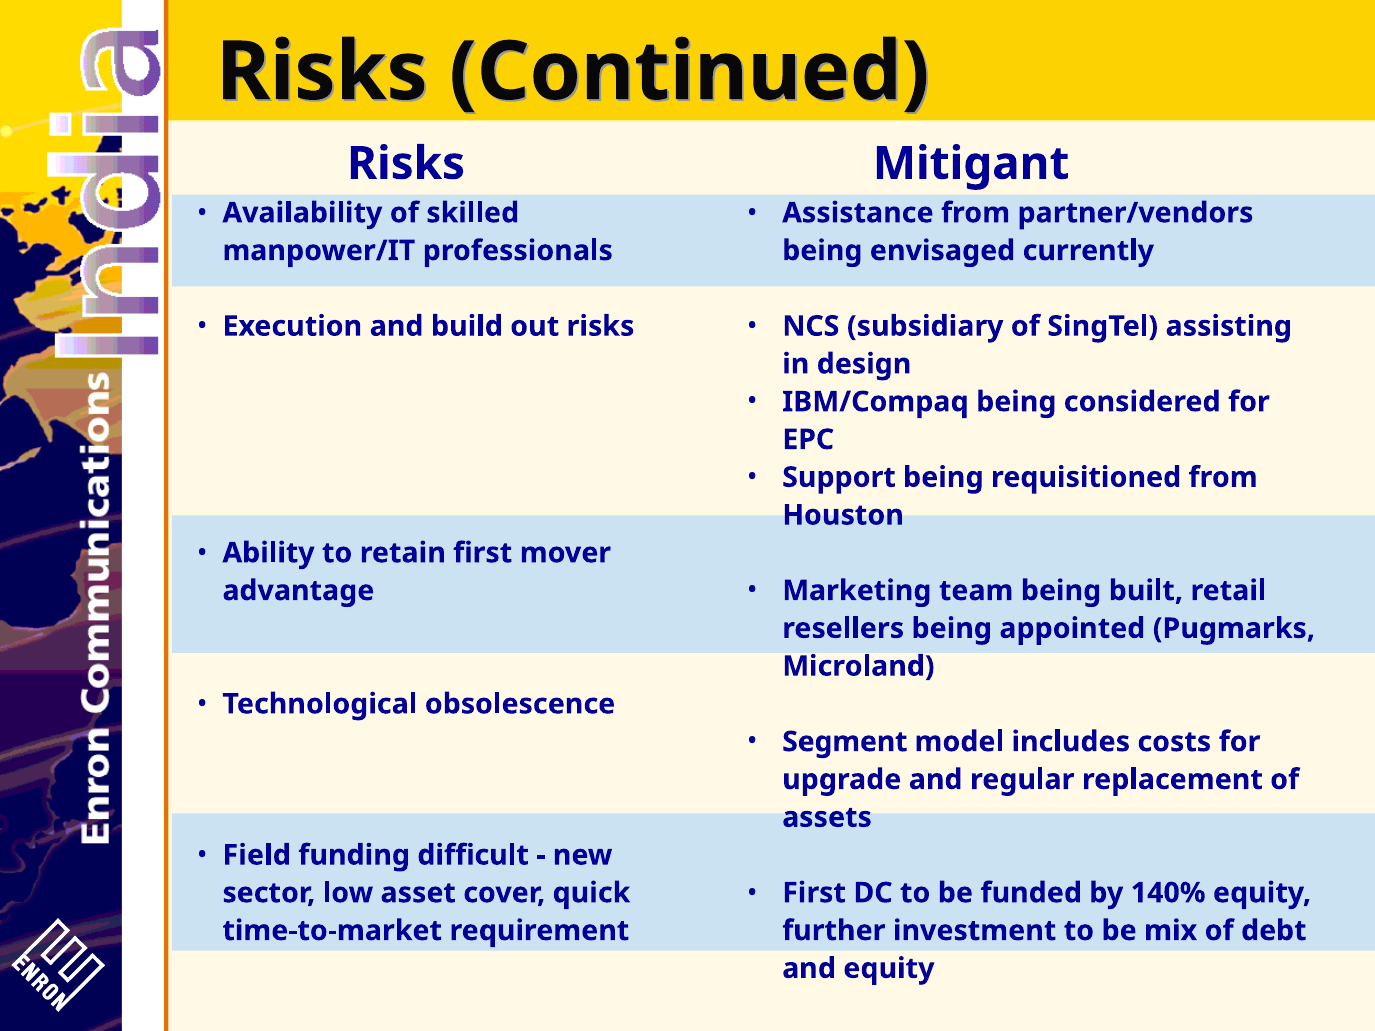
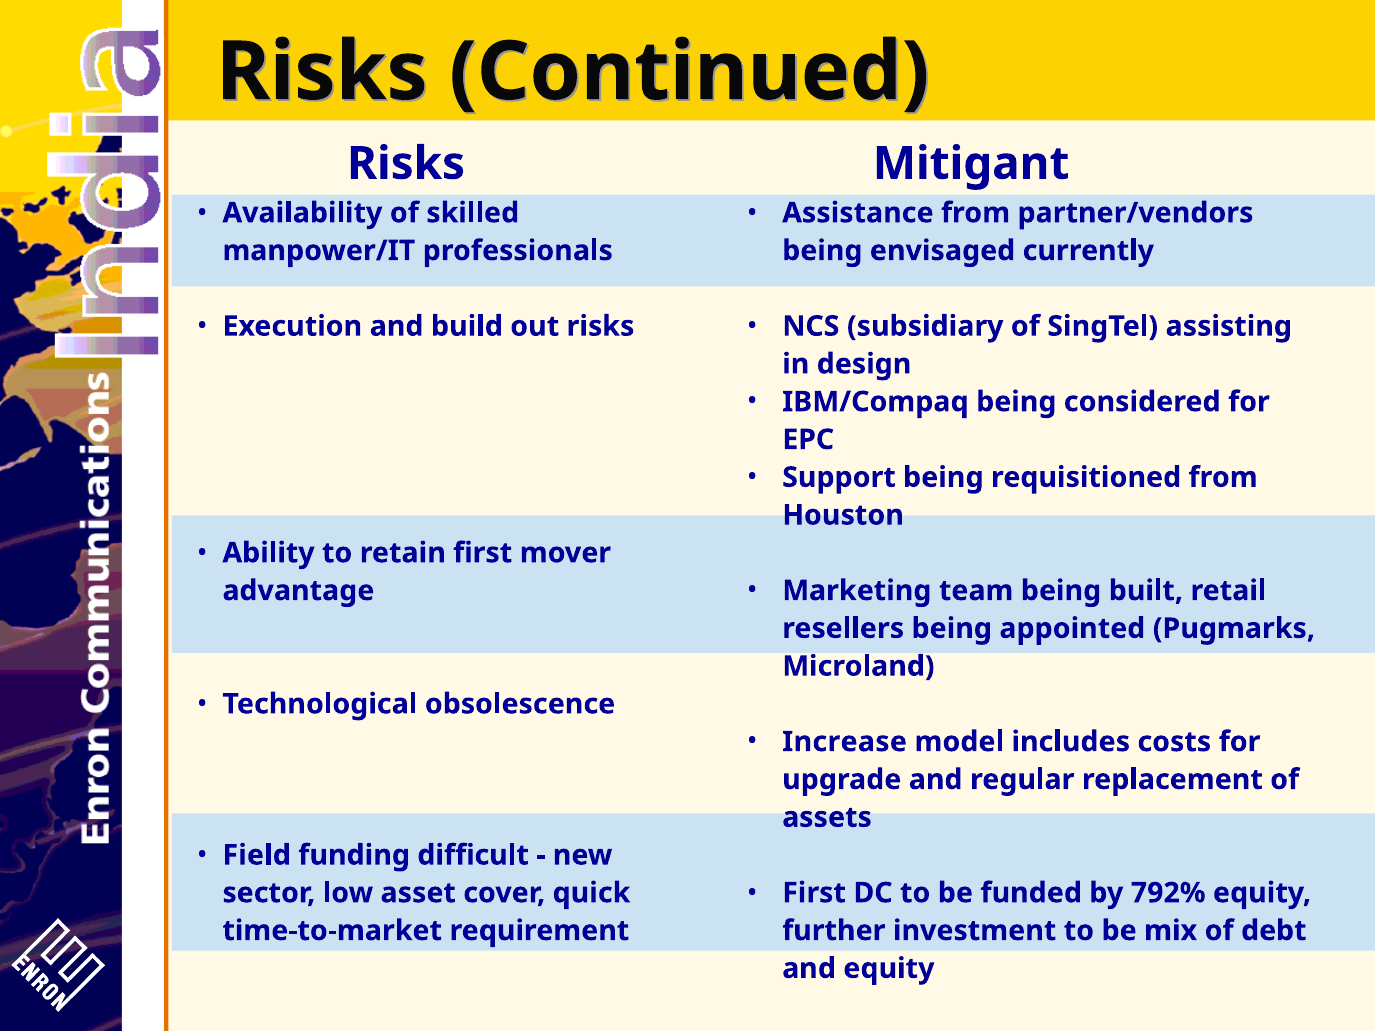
Segment: Segment -> Increase
140%: 140% -> 792%
